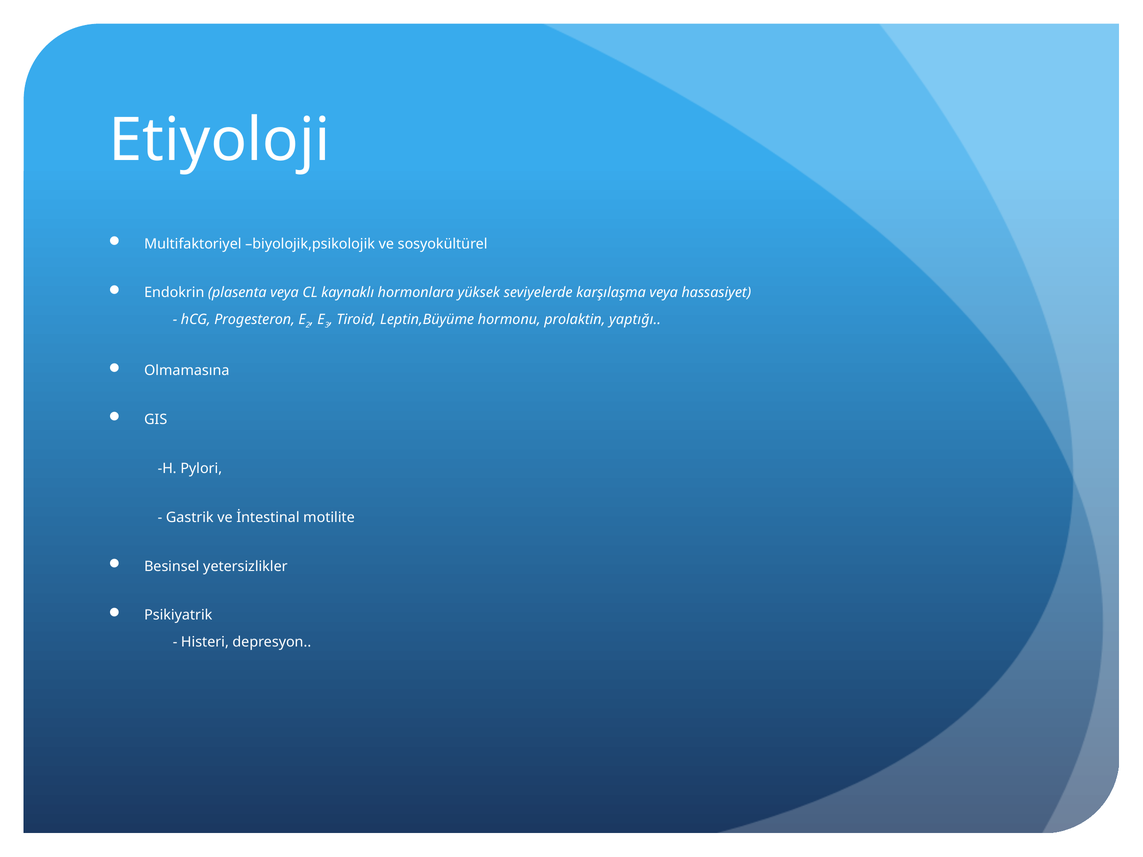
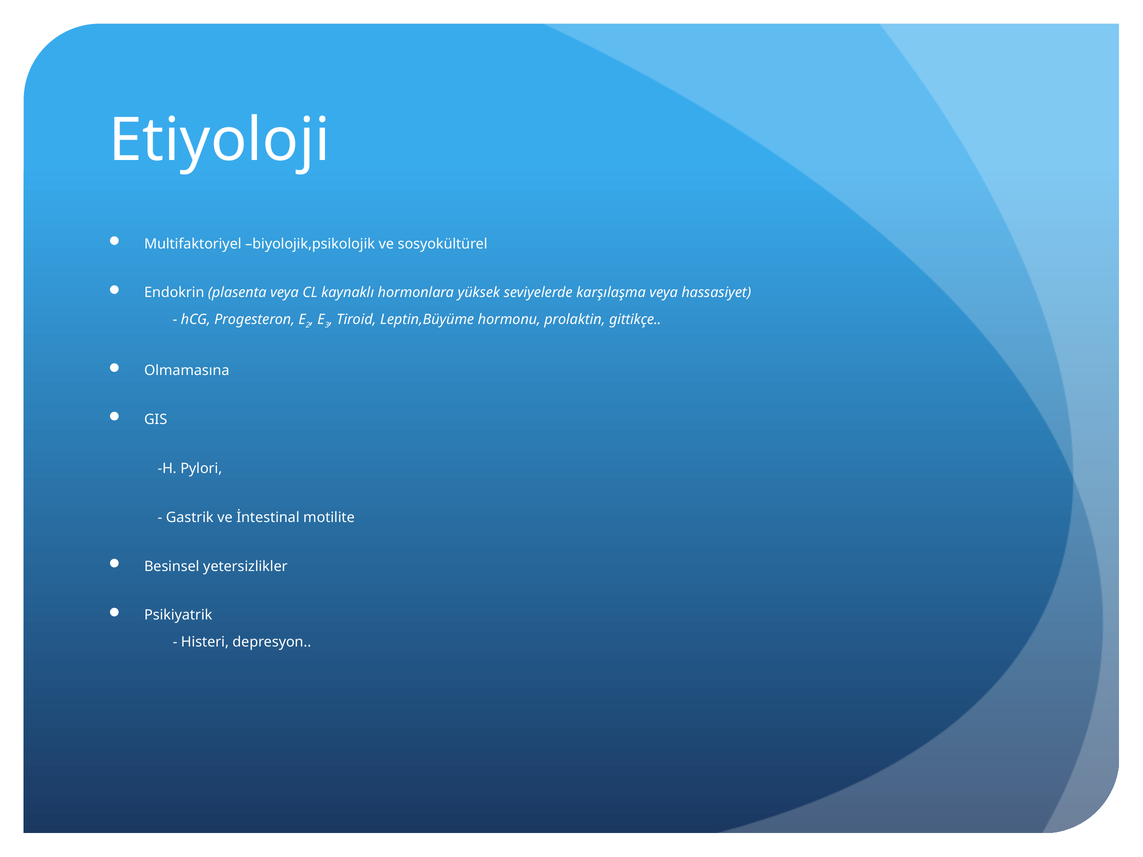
yaptığı: yaptığı -> gittikçe
